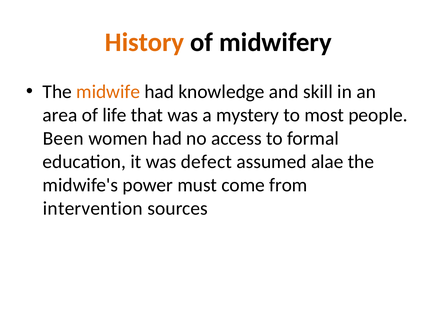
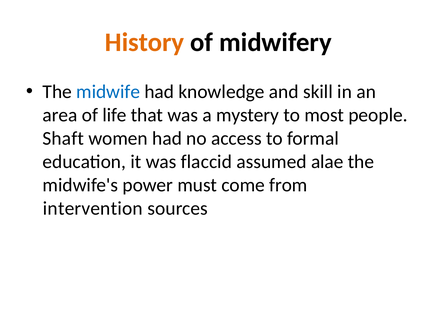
midwife colour: orange -> blue
Been: Been -> Shaft
defect: defect -> flaccid
